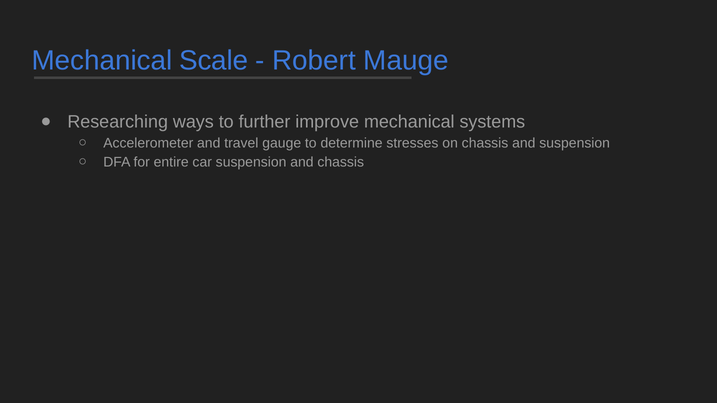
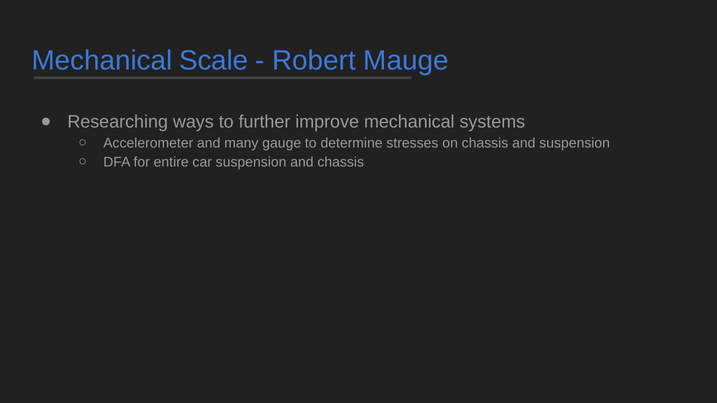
travel: travel -> many
